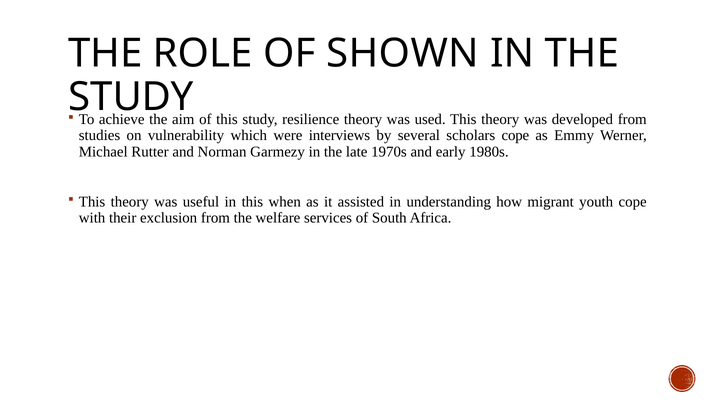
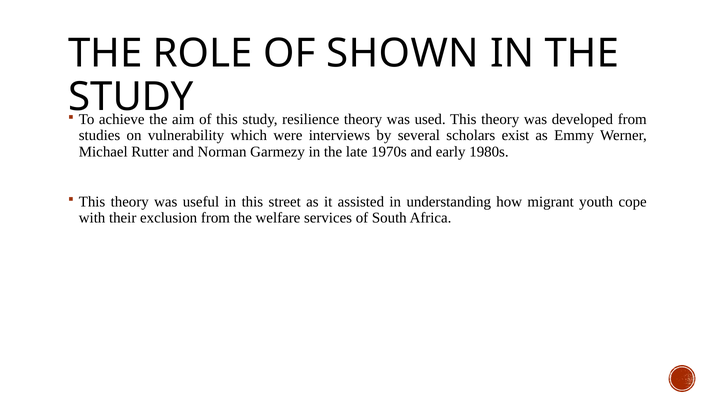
scholars cope: cope -> exist
when: when -> street
